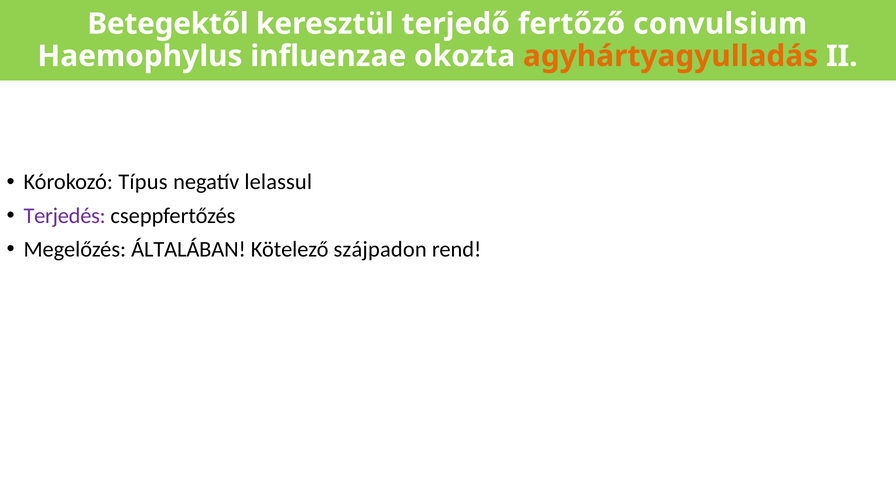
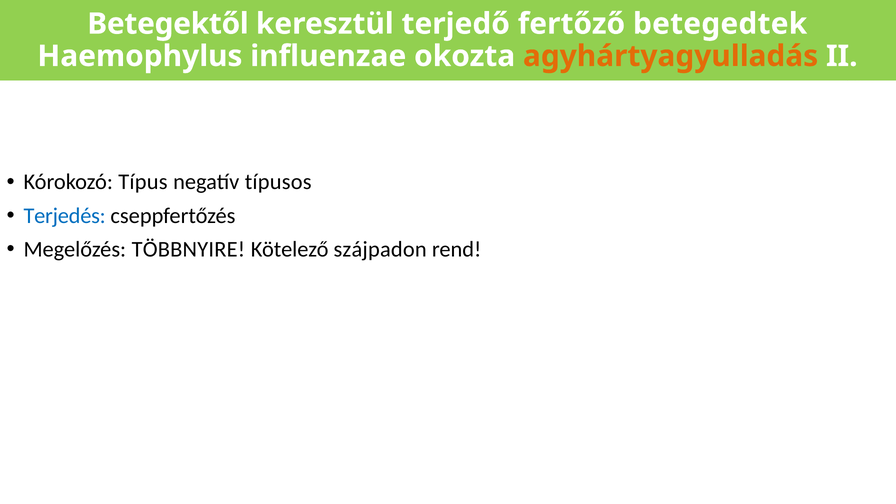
convulsium: convulsium -> betegedtek
lelassul: lelassul -> típusos
Terjedés colour: purple -> blue
ÁLTALÁBAN: ÁLTALÁBAN -> TÖBBNYIRE
